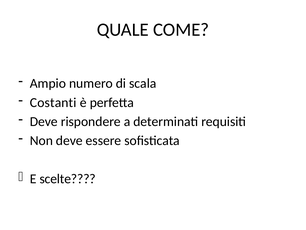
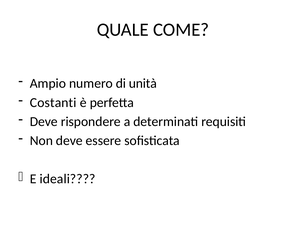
scala: scala -> unità
scelte: scelte -> ideali
